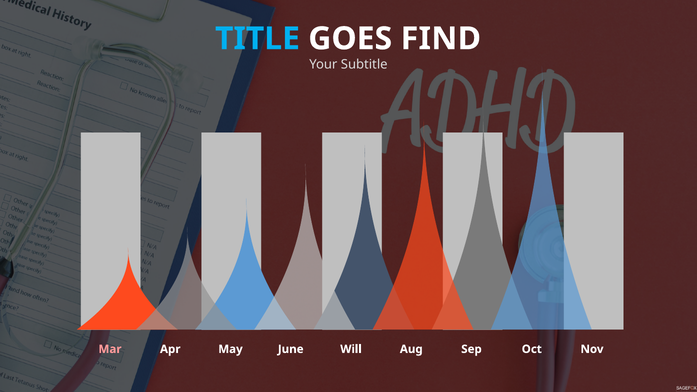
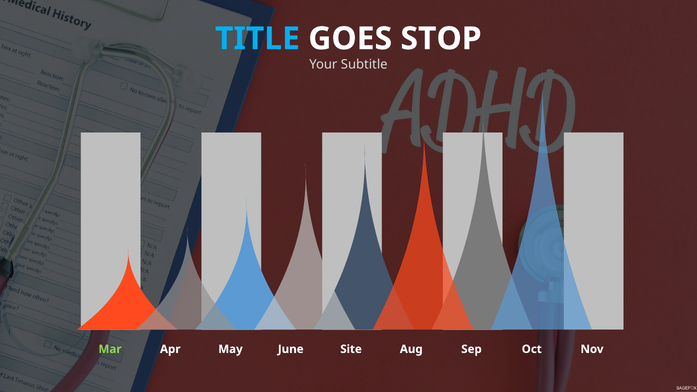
FIND: FIND -> STOP
Mar colour: pink -> light green
Will: Will -> Site
